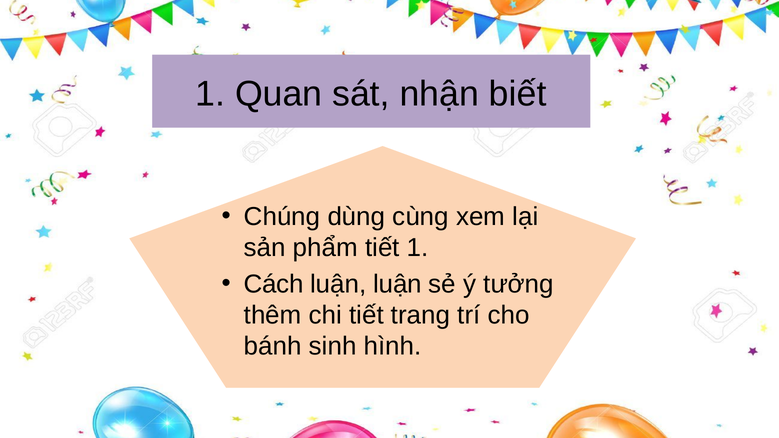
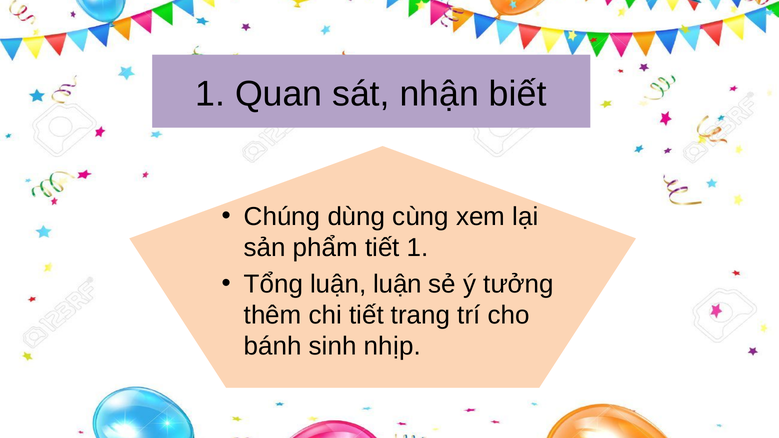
Cách: Cách -> Tổng
hình: hình -> nhịp
